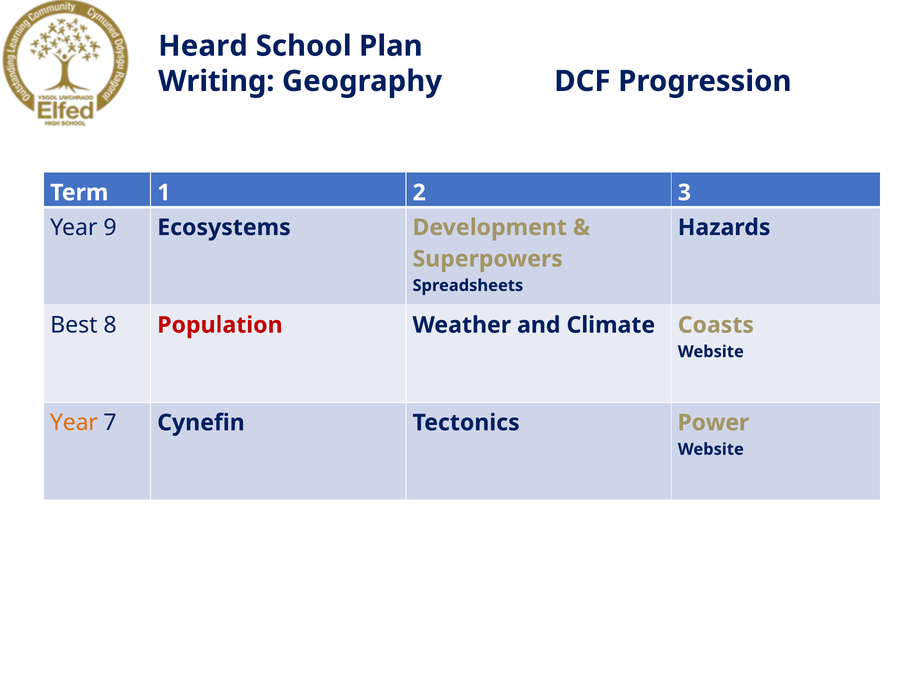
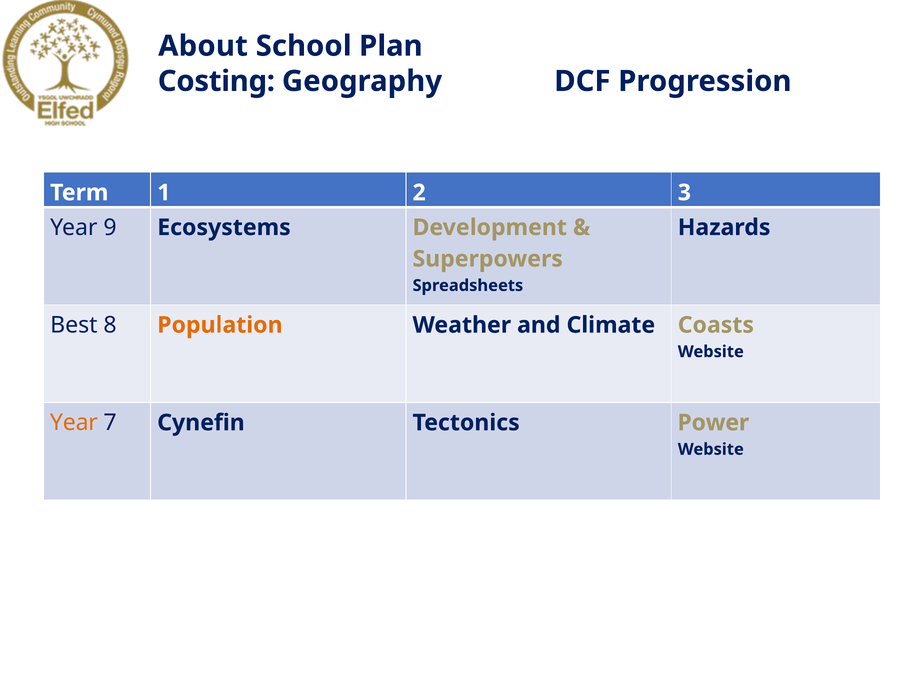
Heard: Heard -> About
Writing: Writing -> Costing
Population colour: red -> orange
